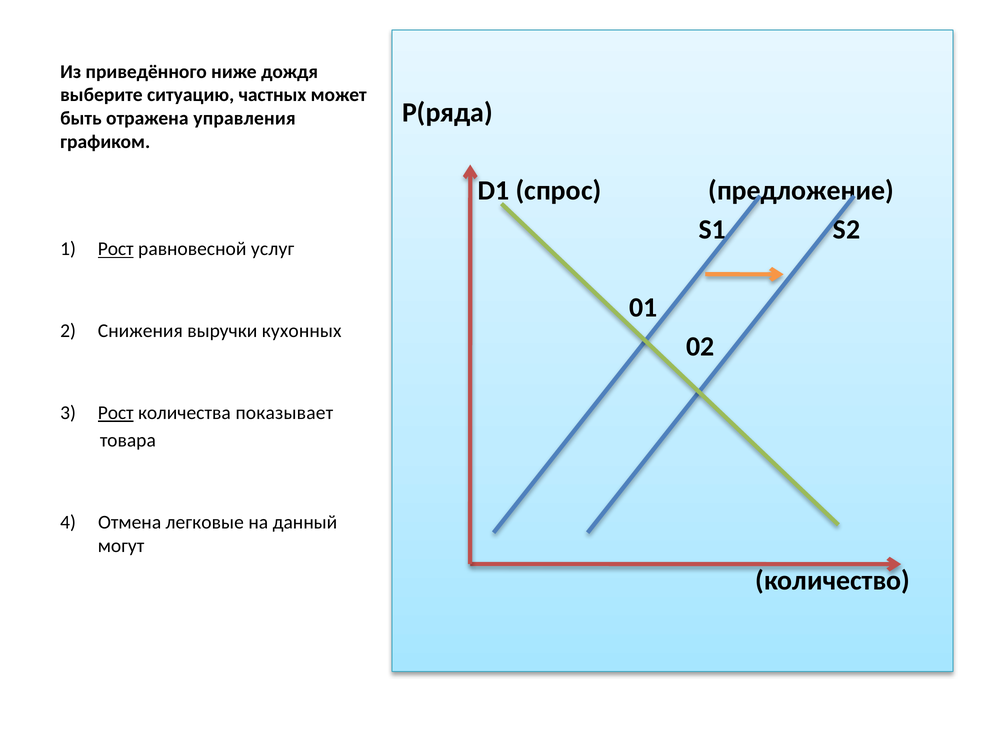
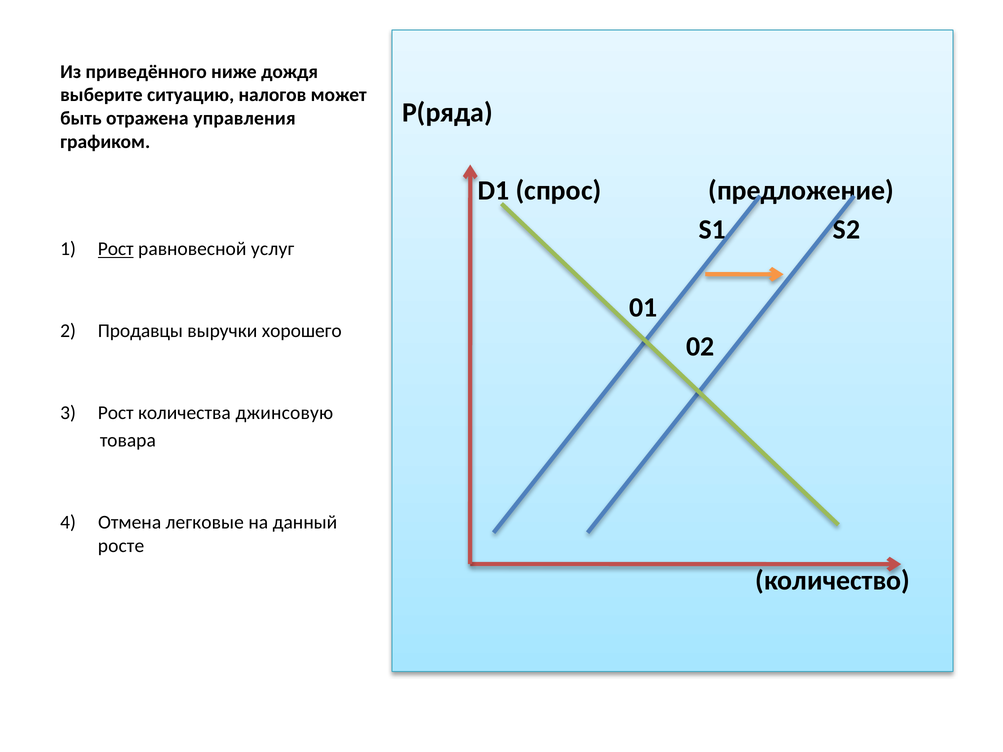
частных: частных -> налогов
Снижения: Снижения -> Продавцы
кухонных: кухонных -> хорошего
Рост at (116, 413) underline: present -> none
показывает: показывает -> джинсовую
могут: могут -> росте
